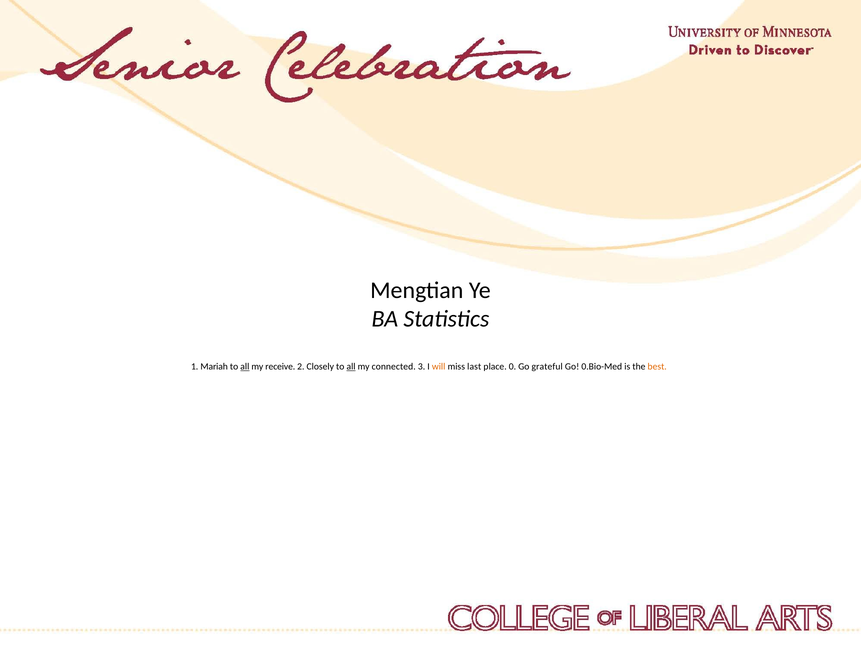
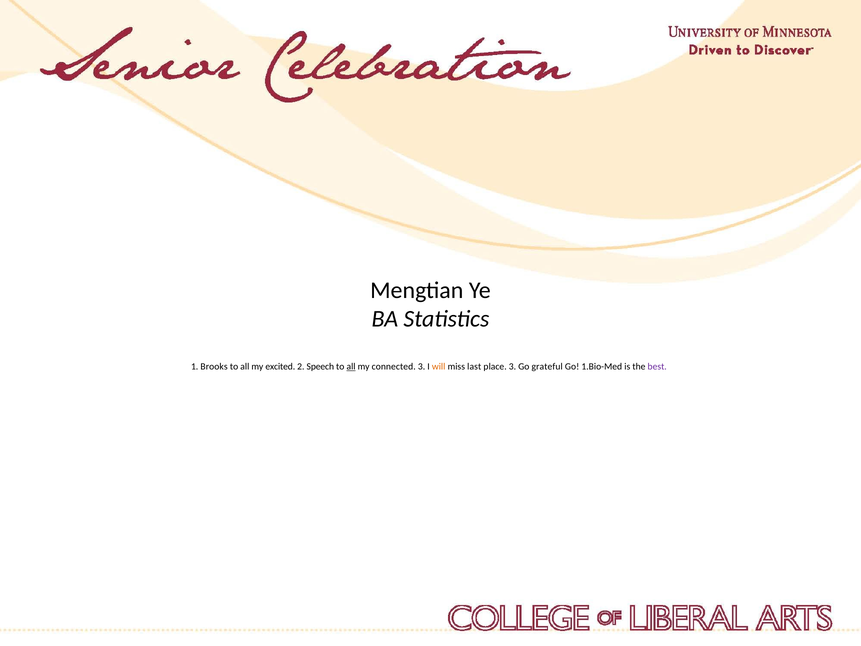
Mariah: Mariah -> Brooks
all at (245, 367) underline: present -> none
receive: receive -> excited
Closely: Closely -> Speech
place 0: 0 -> 3
0.Bio-Med: 0.Bio-Med -> 1.Bio-Med
best colour: orange -> purple
